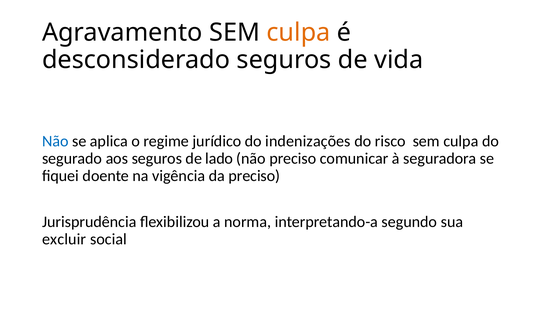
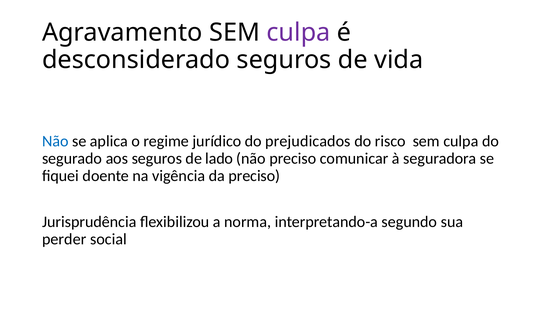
culpa at (298, 33) colour: orange -> purple
indenizações: indenizações -> prejudicados
excluir: excluir -> perder
